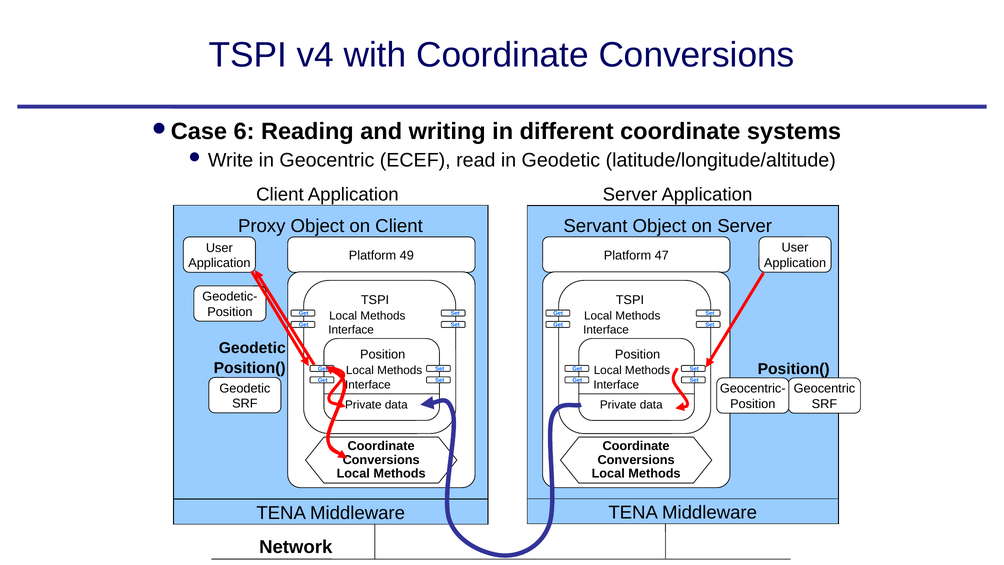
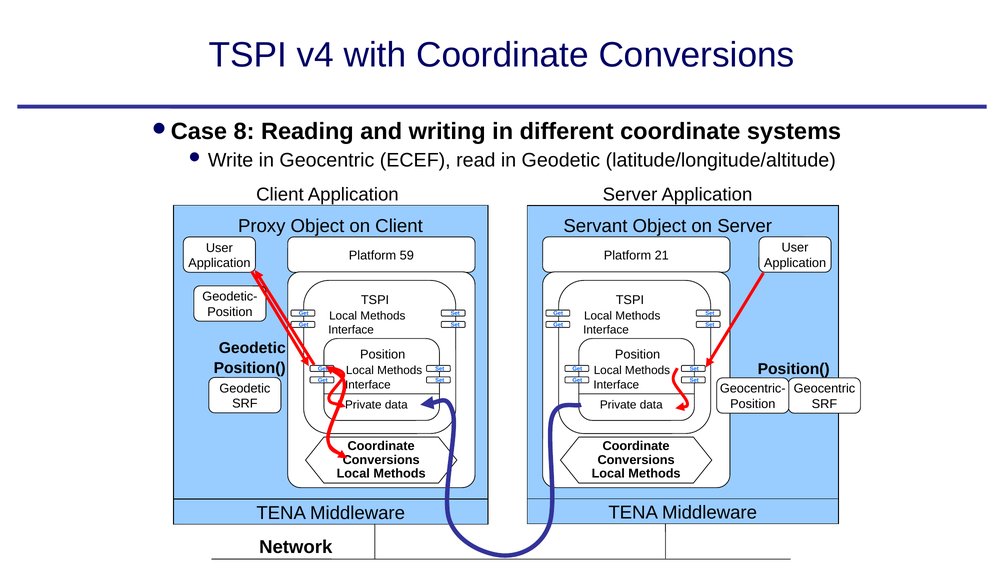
6: 6 -> 8
Platform 47: 47 -> 21
49: 49 -> 59
